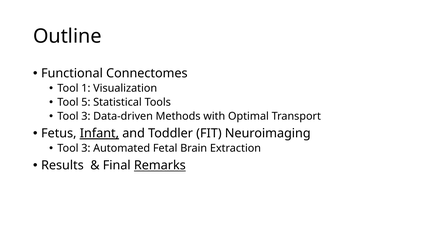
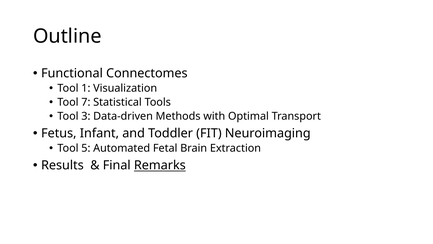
5: 5 -> 7
Infant underline: present -> none
3 at (86, 148): 3 -> 5
